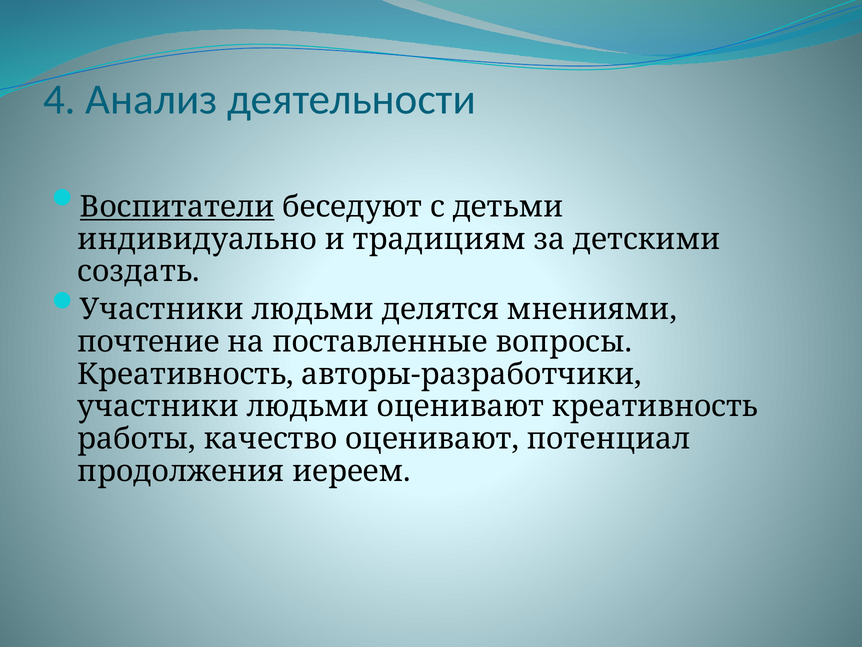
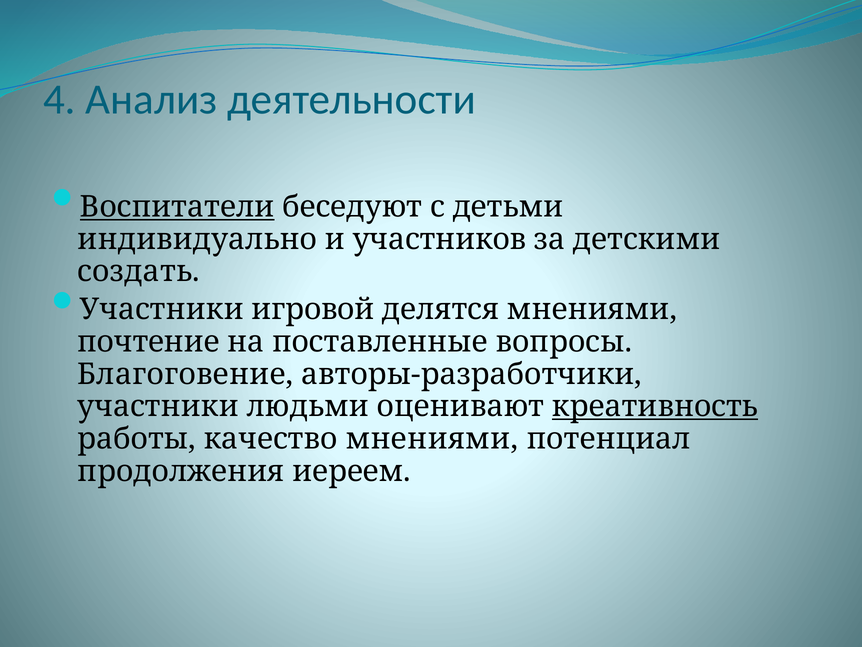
традициям: традициям -> участников
людьми at (313, 309): людьми -> игровой
Креативность at (186, 374): Креативность -> Благоговение
креативность at (655, 406) underline: none -> present
качество оценивают: оценивают -> мнениями
